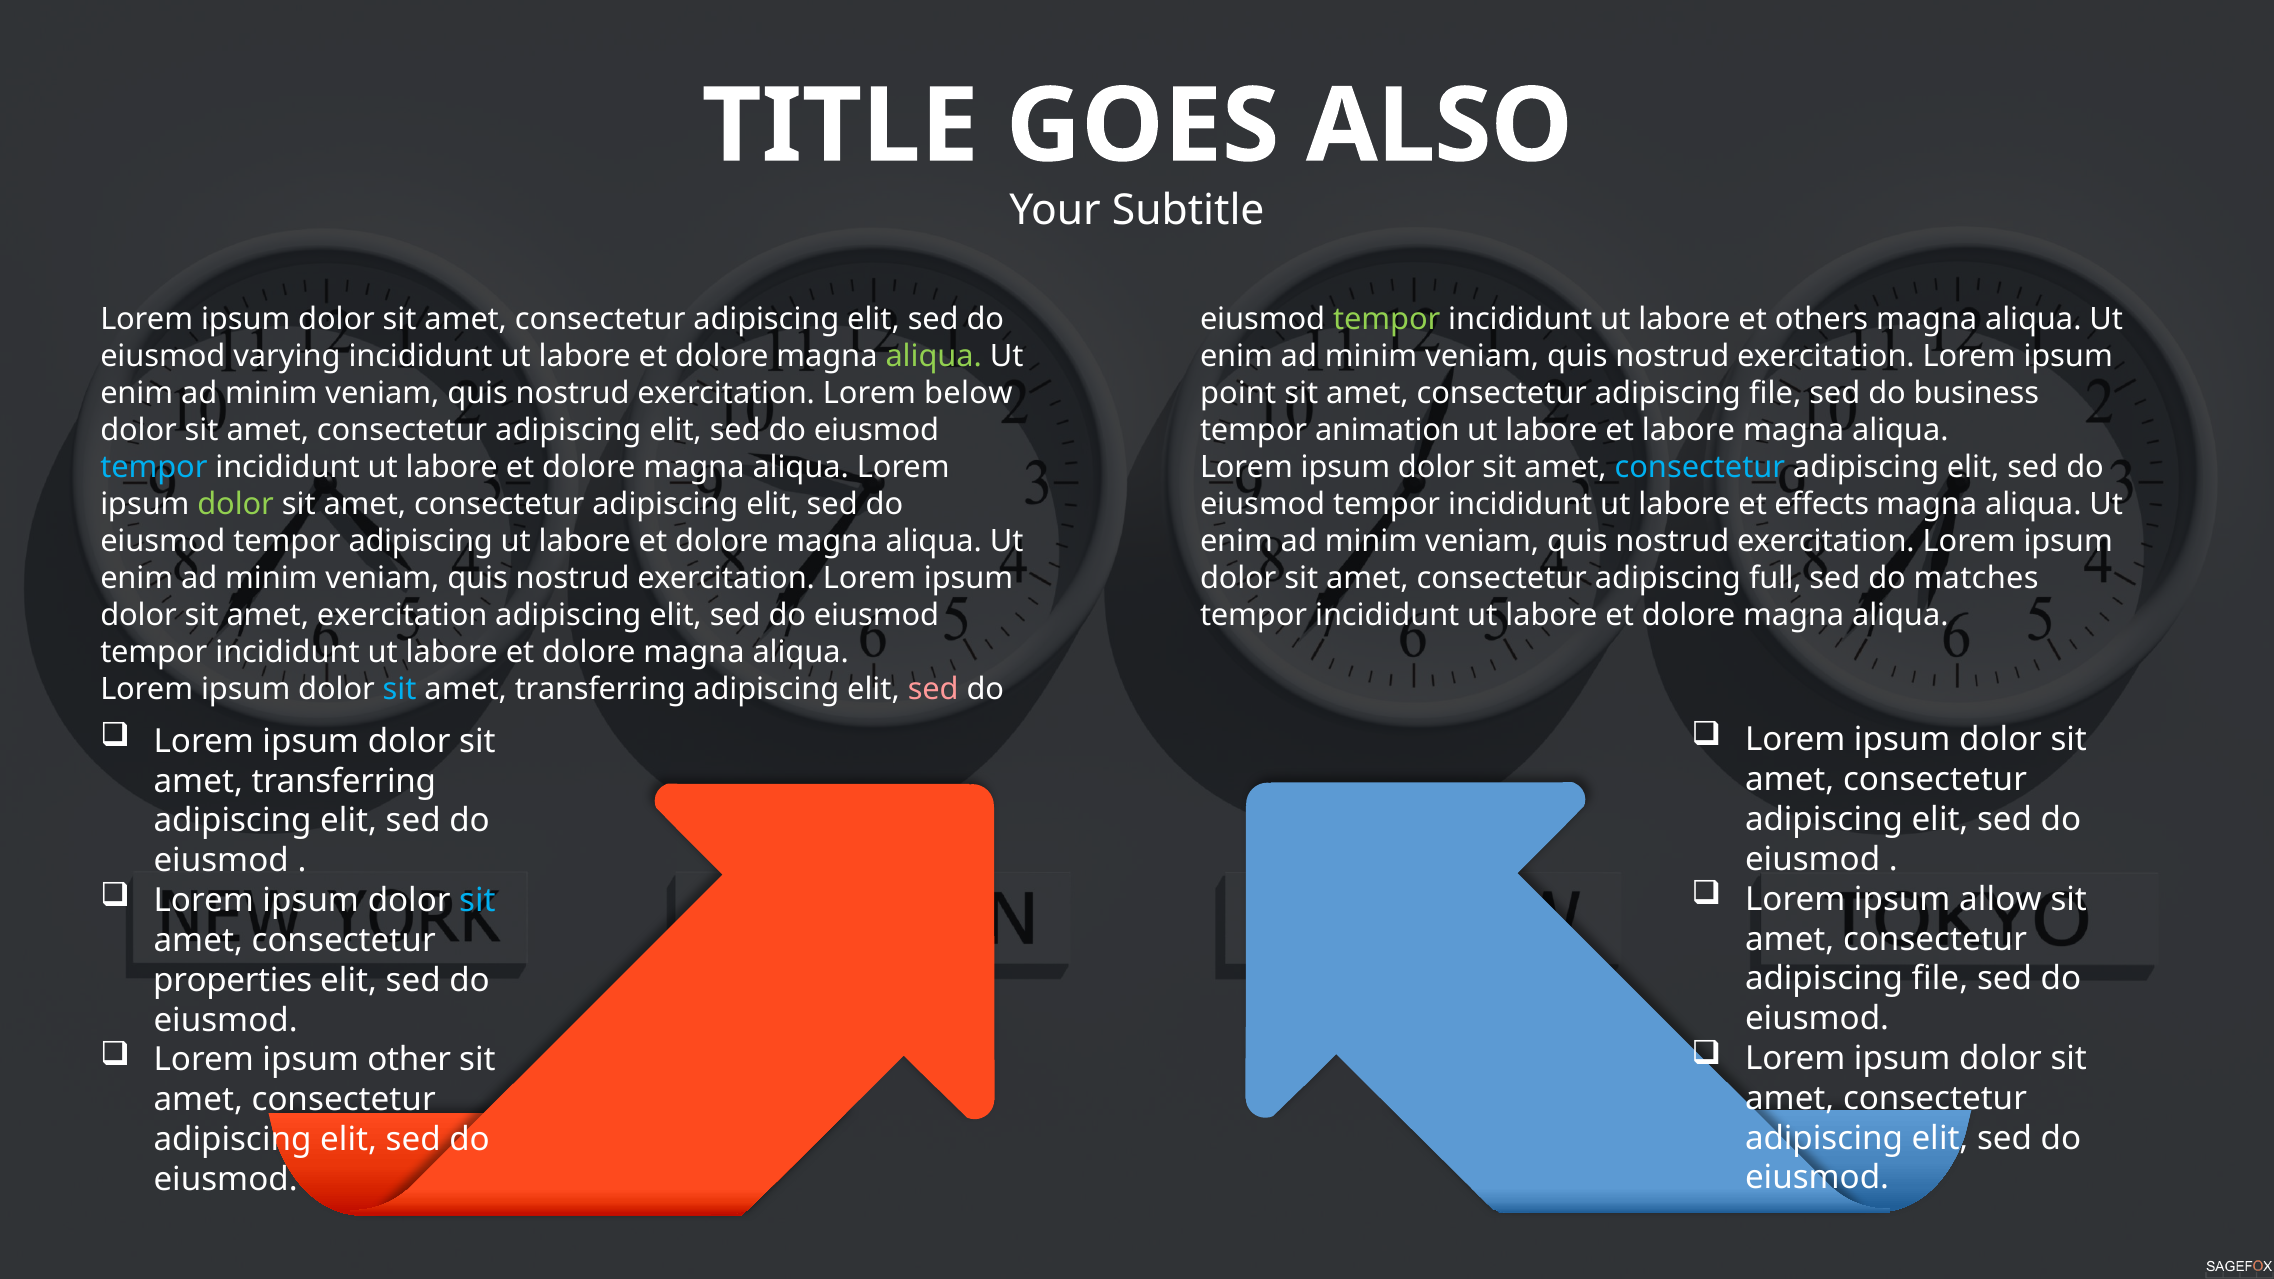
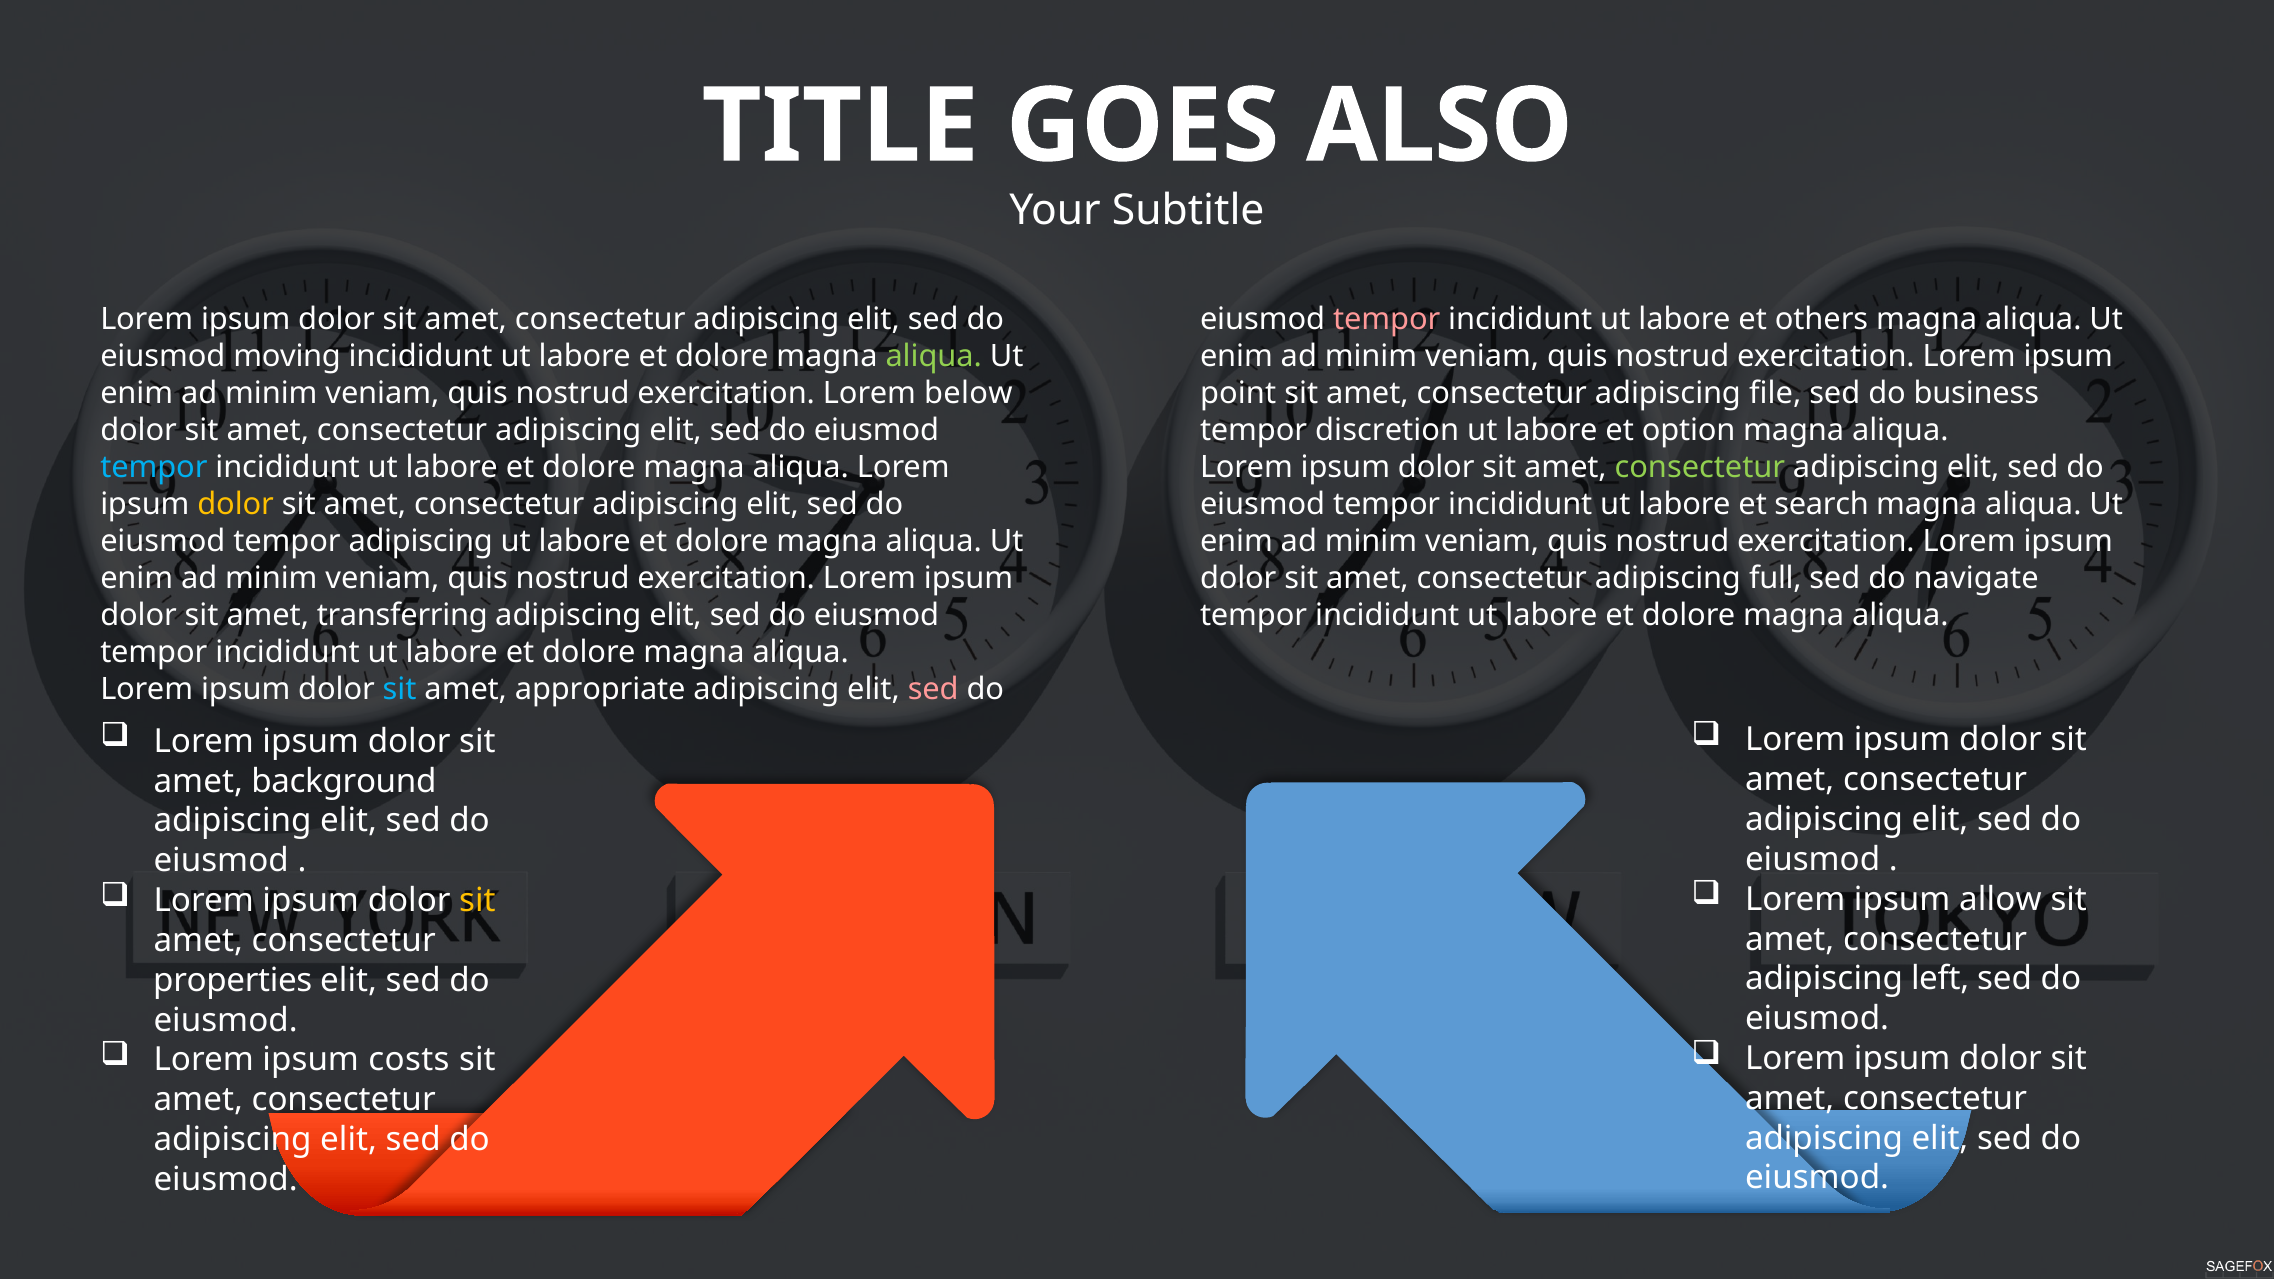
tempor at (1387, 320) colour: light green -> pink
varying: varying -> moving
animation: animation -> discretion
et labore: labore -> option
consectetur at (1700, 468) colour: light blue -> light green
dolor at (236, 505) colour: light green -> yellow
effects: effects -> search
matches: matches -> navigate
amet exercitation: exercitation -> transferring
transferring at (600, 690): transferring -> appropriate
transferring at (344, 781): transferring -> background
sit at (477, 901) colour: light blue -> yellow
file at (1940, 979): file -> left
other: other -> costs
